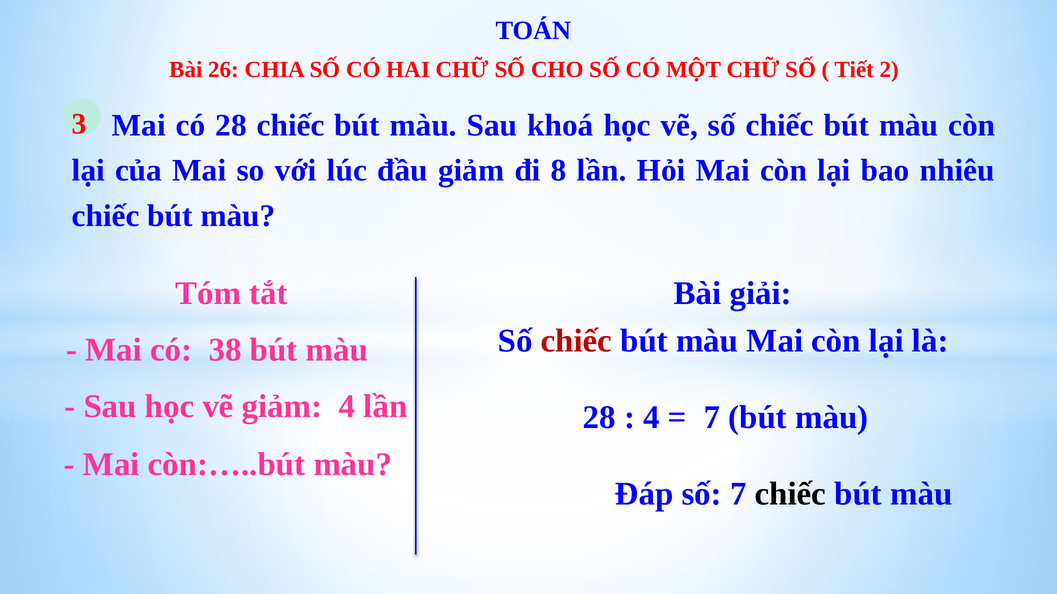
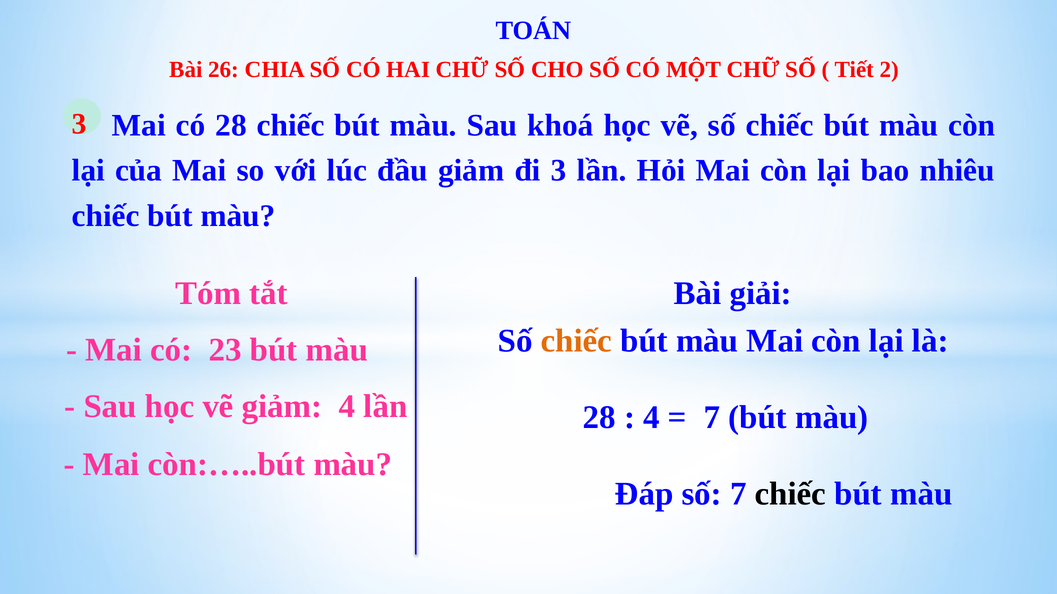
đi 8: 8 -> 3
chiếc at (576, 341) colour: red -> orange
38: 38 -> 23
